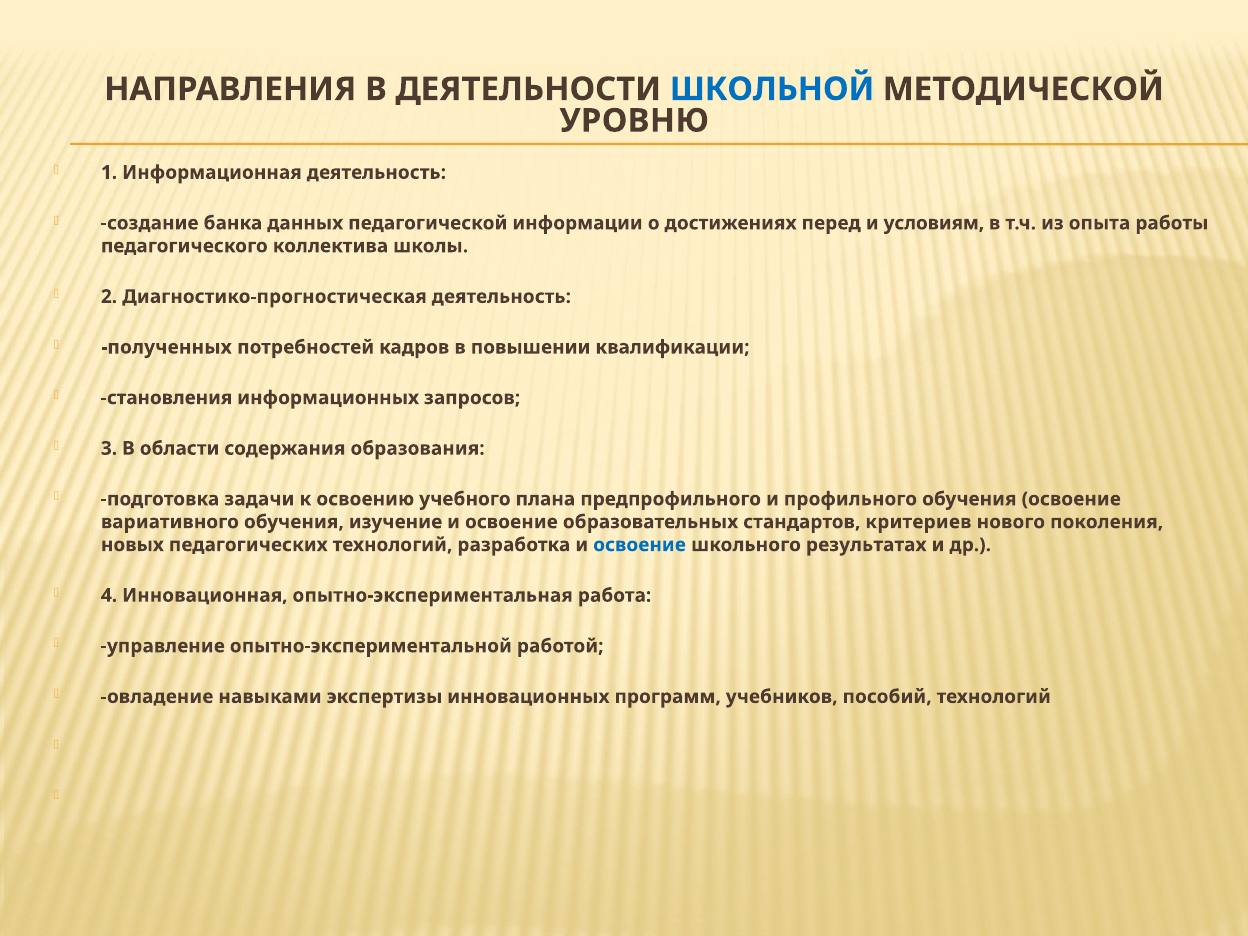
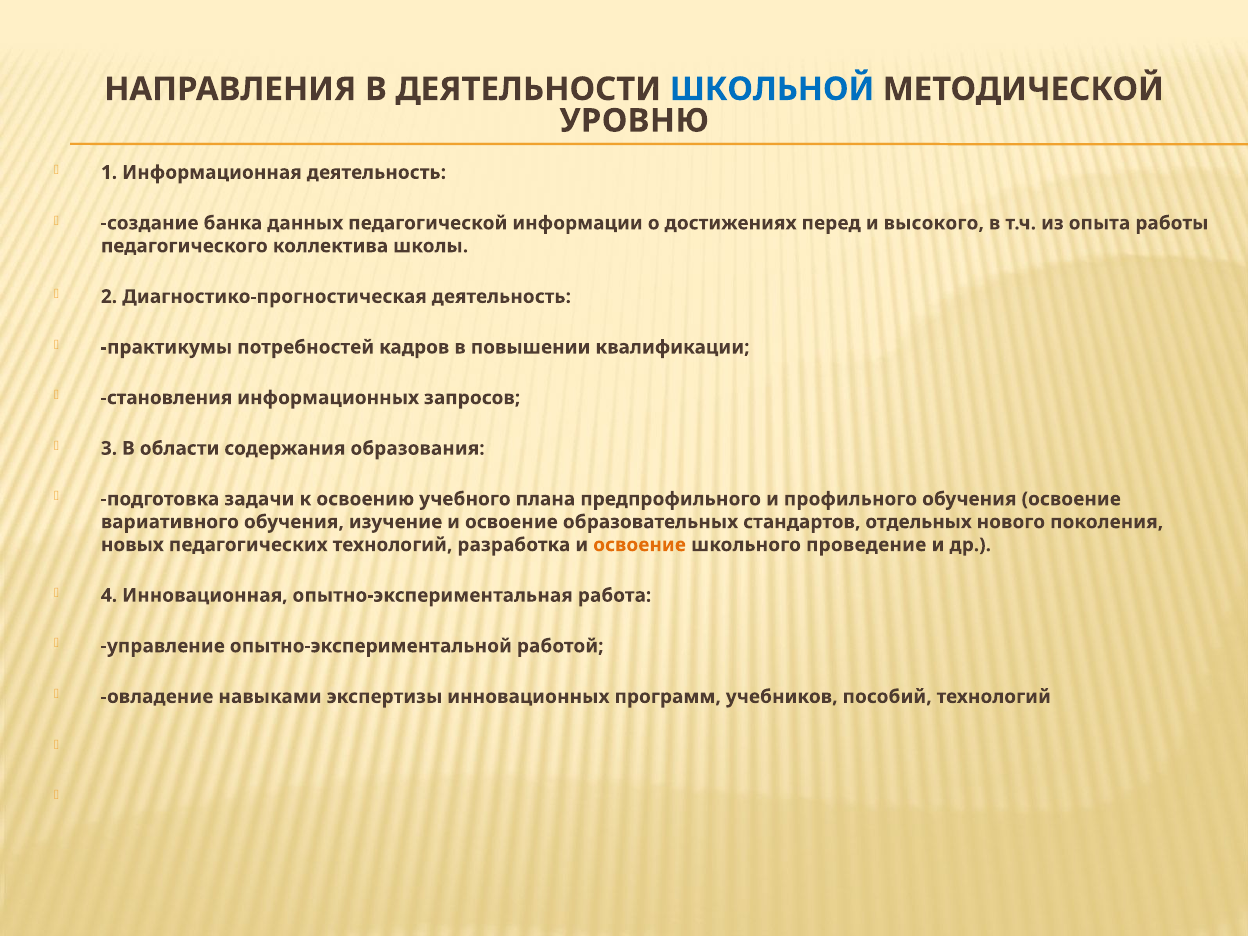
условиям: условиям -> высокого
полученных: полученных -> практикумы
критериев: критериев -> отдельных
освоение at (640, 545) colour: blue -> orange
результатах: результатах -> проведение
